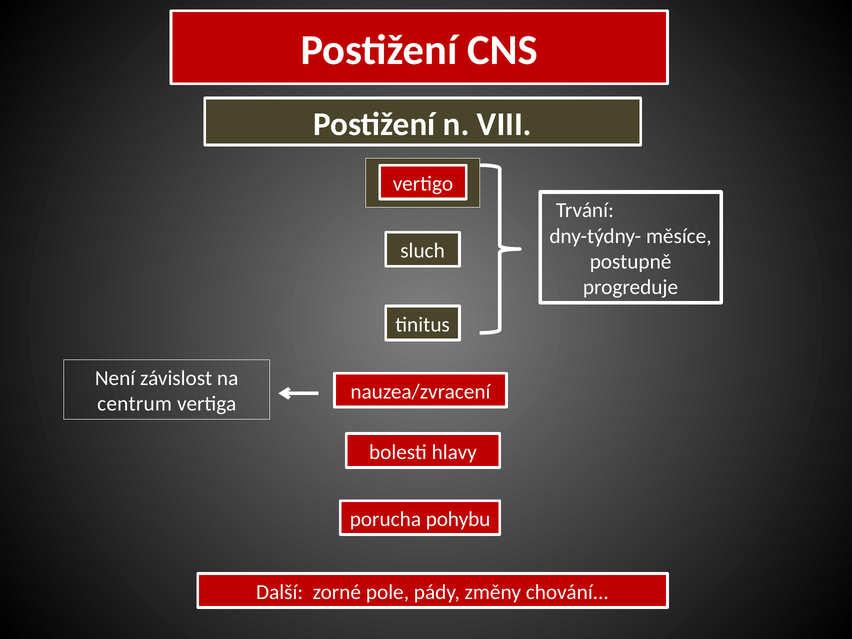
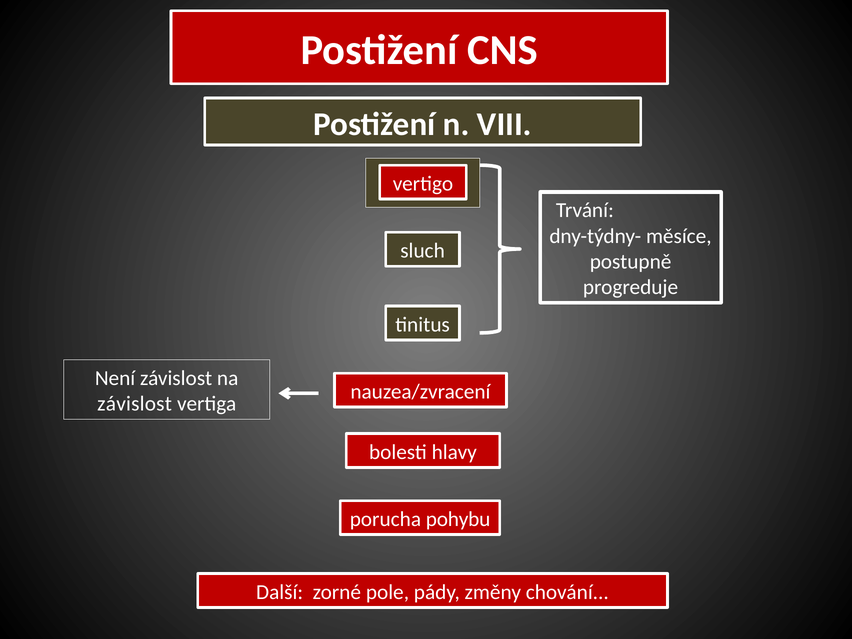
centrum at (135, 404): centrum -> závislost
